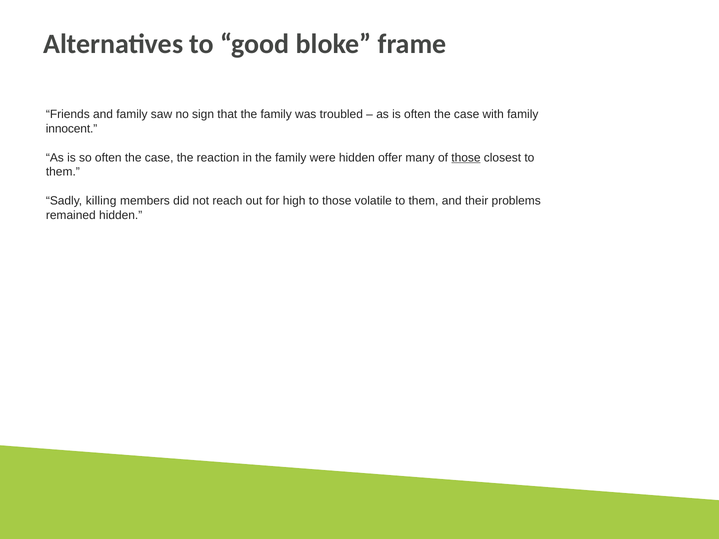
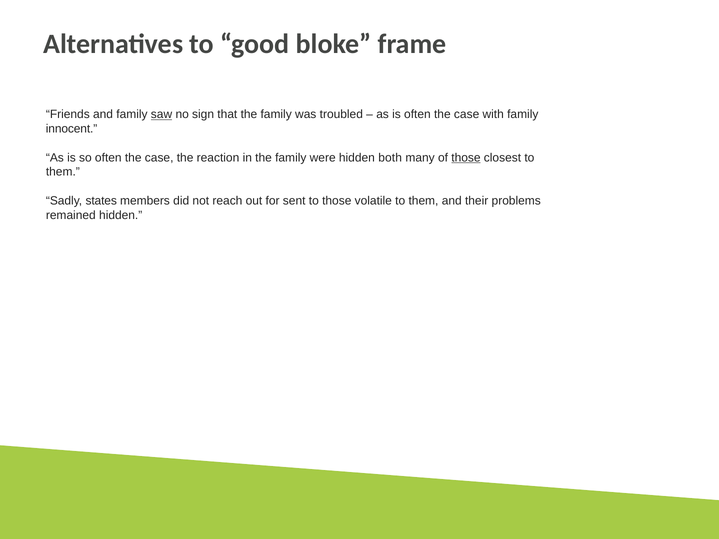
saw underline: none -> present
offer: offer -> both
killing: killing -> states
high: high -> sent
